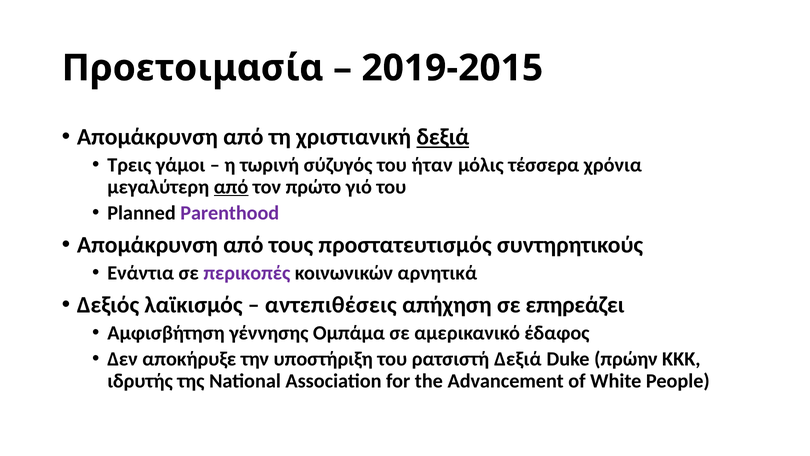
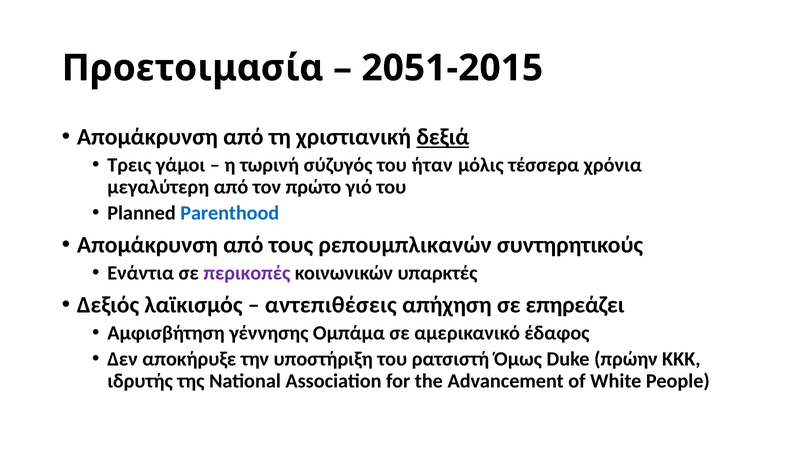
2019-2015: 2019-2015 -> 2051-2015
από at (231, 187) underline: present -> none
Parenthood colour: purple -> blue
προστατευτισμός: προστατευτισμός -> ρεπουμπλικανών
αρνητικά: αρνητικά -> υπαρκτές
ρατσιστή Δεξιά: Δεξιά -> Όμως
